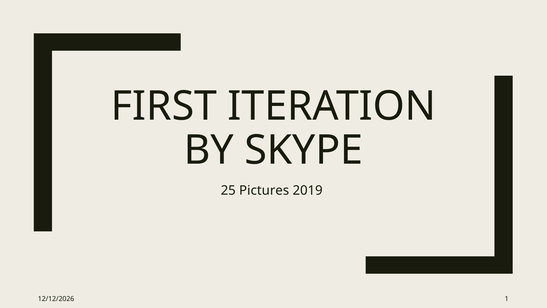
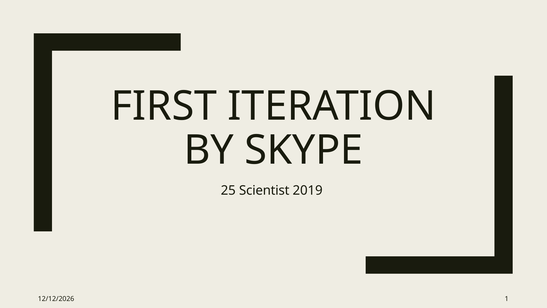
Pictures: Pictures -> Scientist
